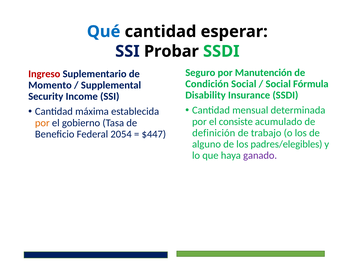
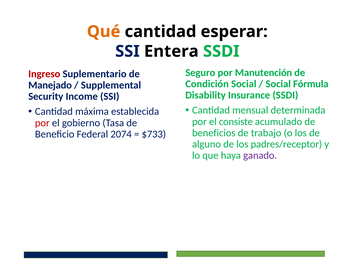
Qué colour: blue -> orange
Probar: Probar -> Entera
Momento: Momento -> Manejado
por at (42, 123) colour: orange -> red
definición: definición -> beneficios
2054: 2054 -> 2074
$447: $447 -> $733
padres/elegibles: padres/elegibles -> padres/receptor
